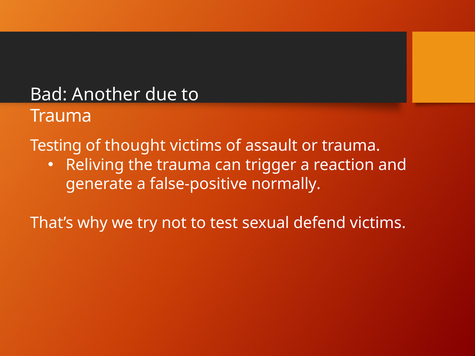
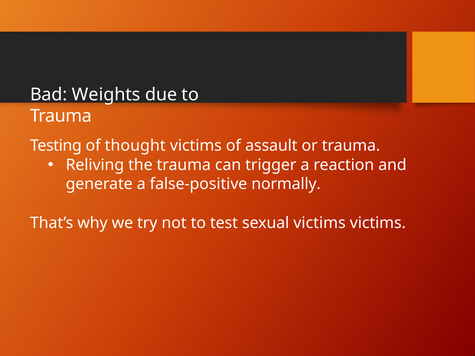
Another: Another -> Weights
sexual defend: defend -> victims
